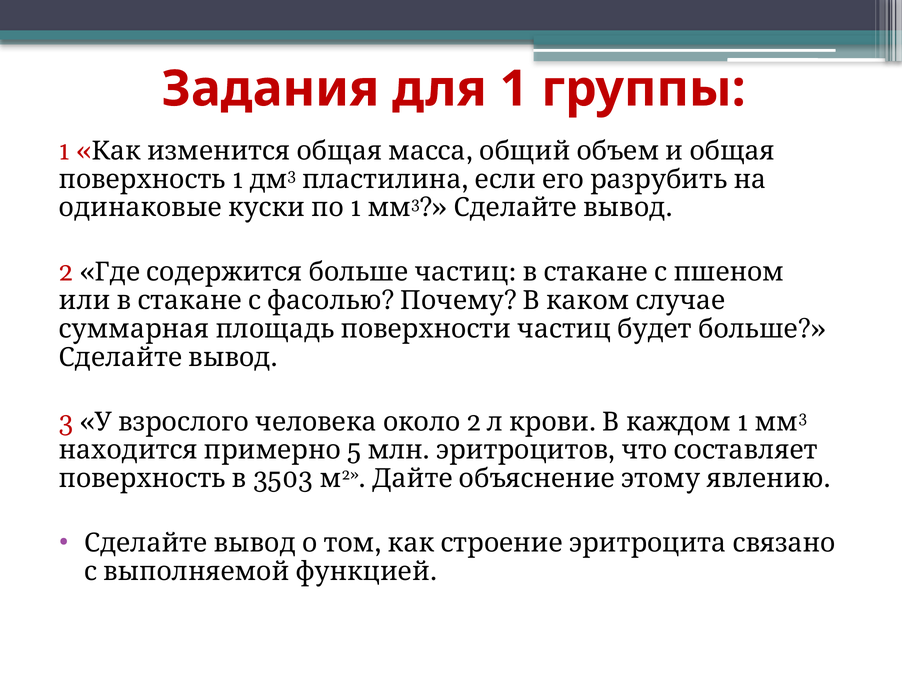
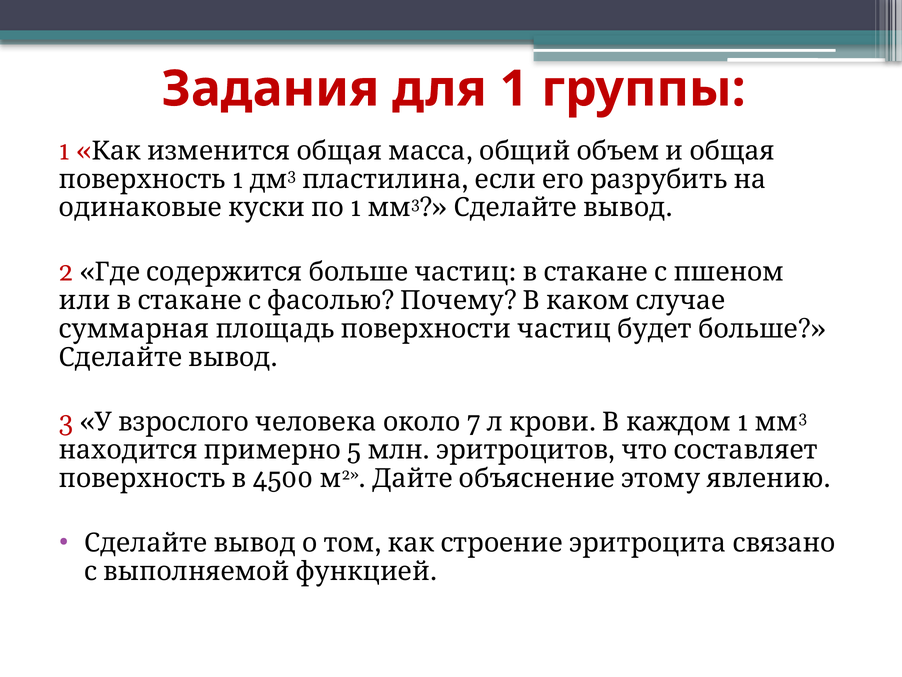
2 at (474, 422): 2 -> 7
3503: 3503 -> 4500
